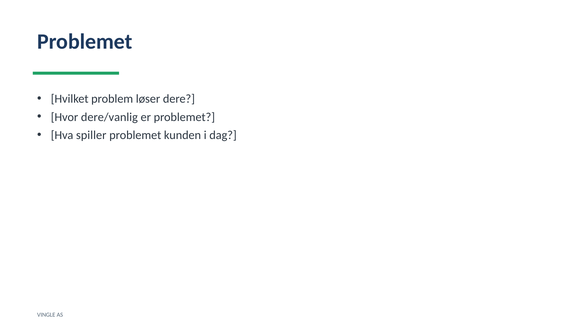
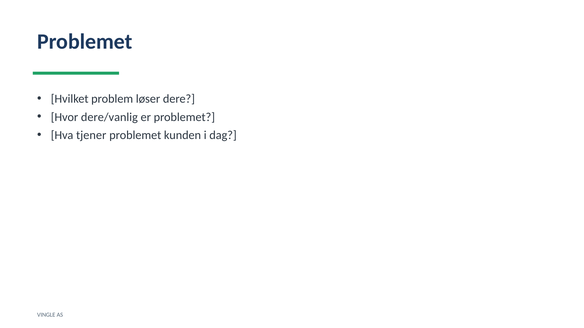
spiller: spiller -> tjener
